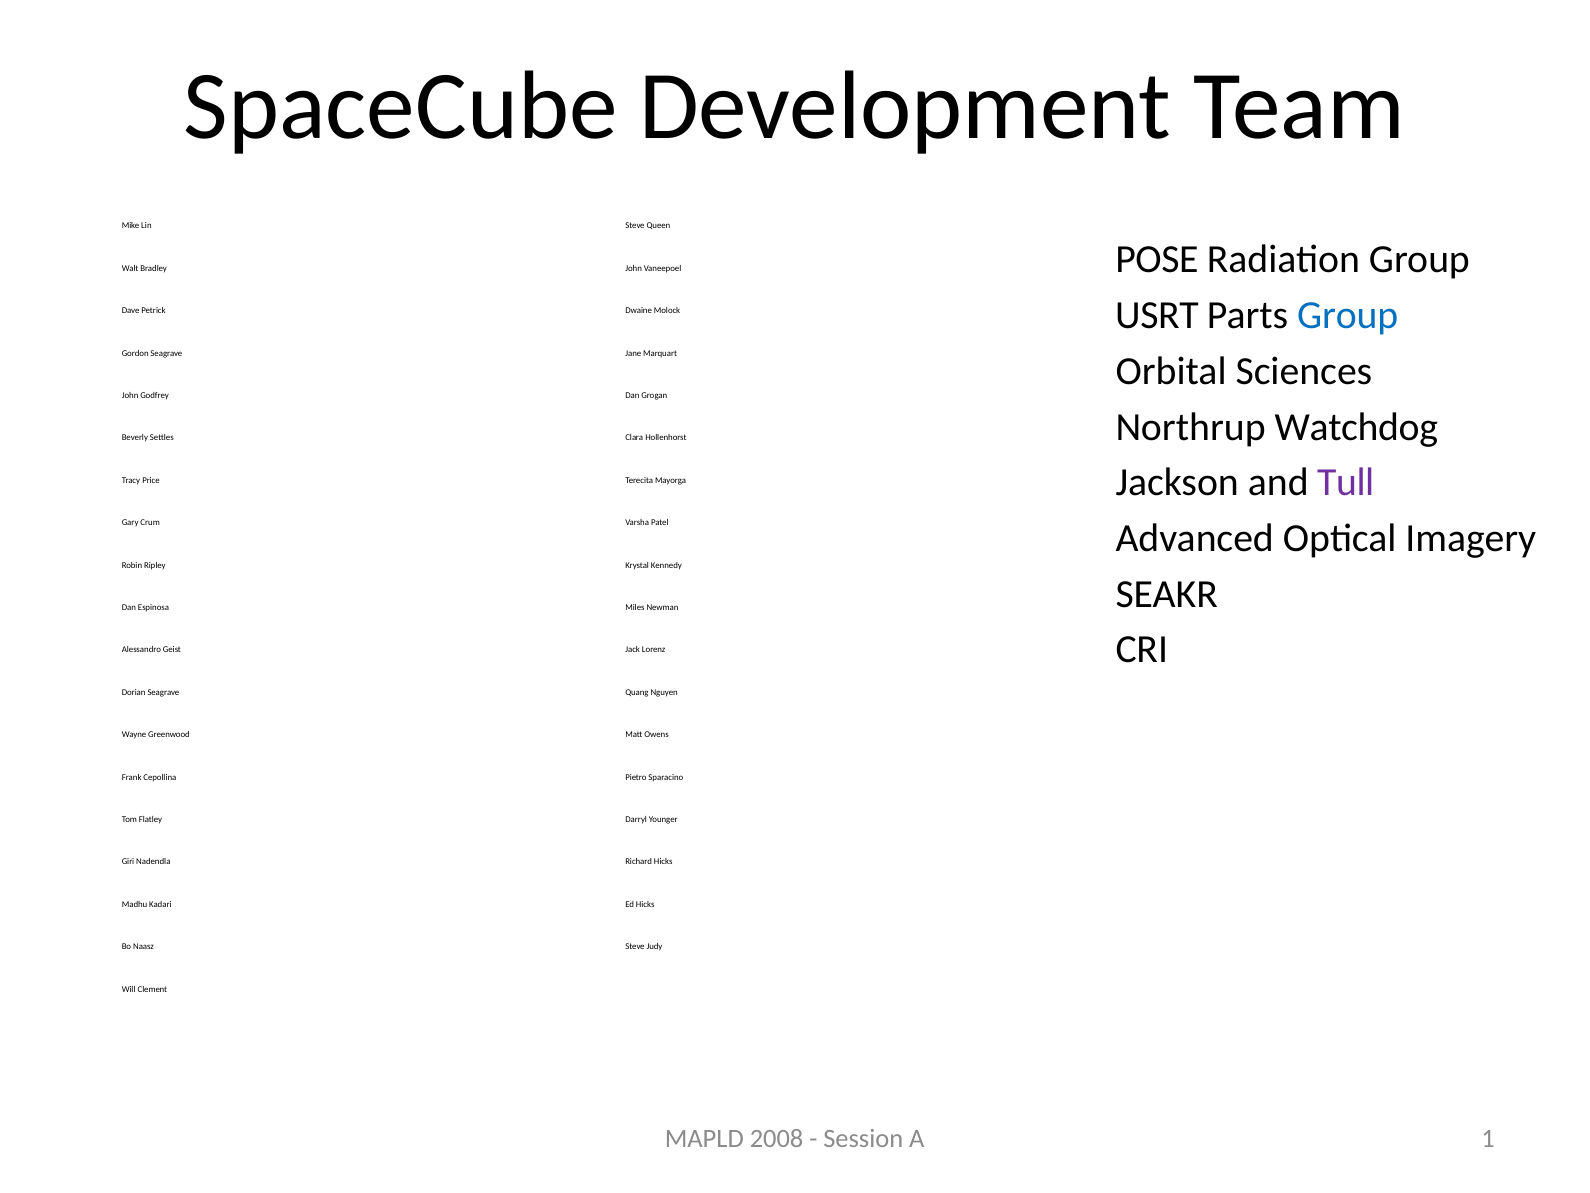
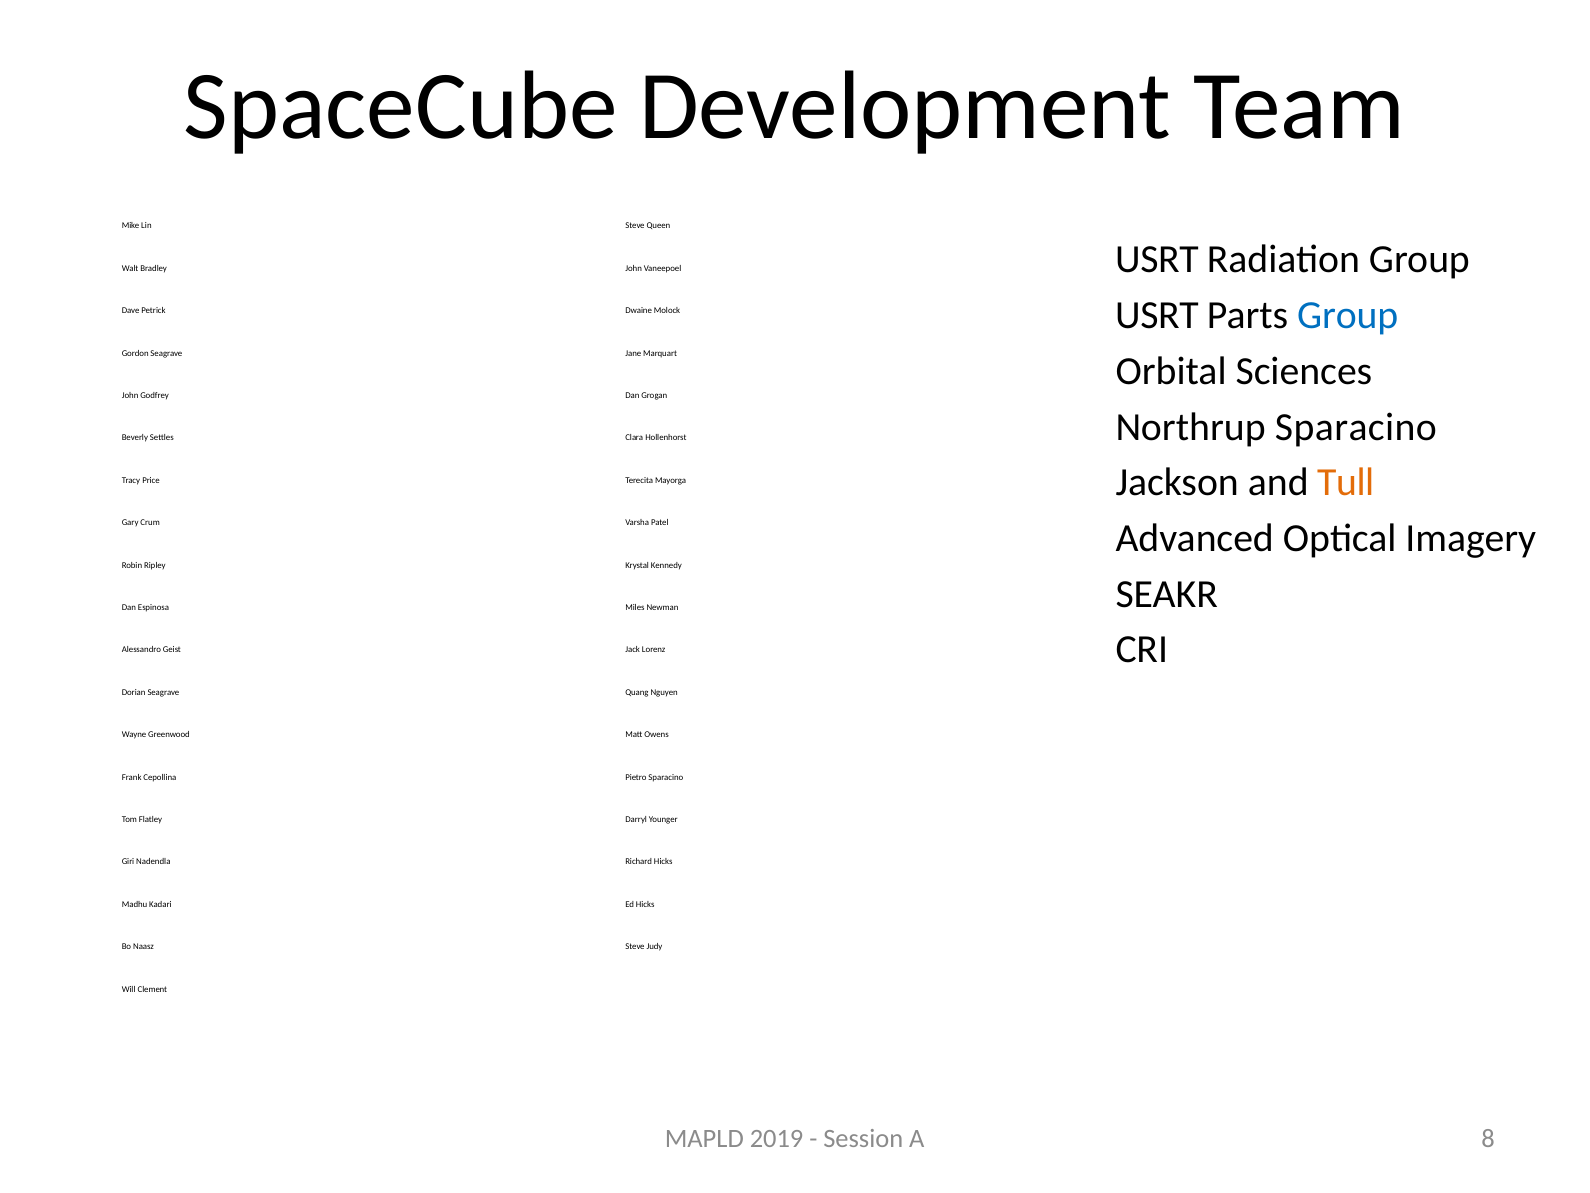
POSE at (1157, 260): POSE -> USRT
Northrup Watchdog: Watchdog -> Sparacino
Tull colour: purple -> orange
2008: 2008 -> 2019
1: 1 -> 8
